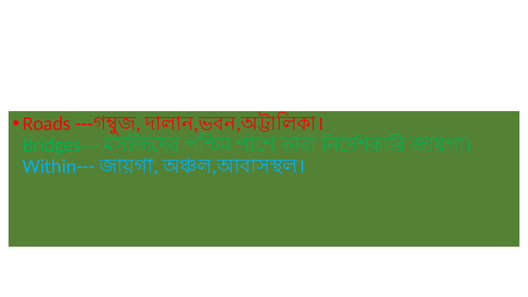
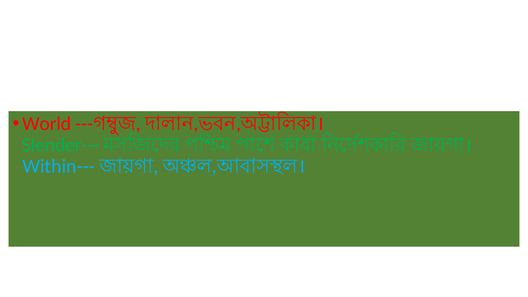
Roads: Roads -> World
Bridges---: Bridges--- -> Slender---
